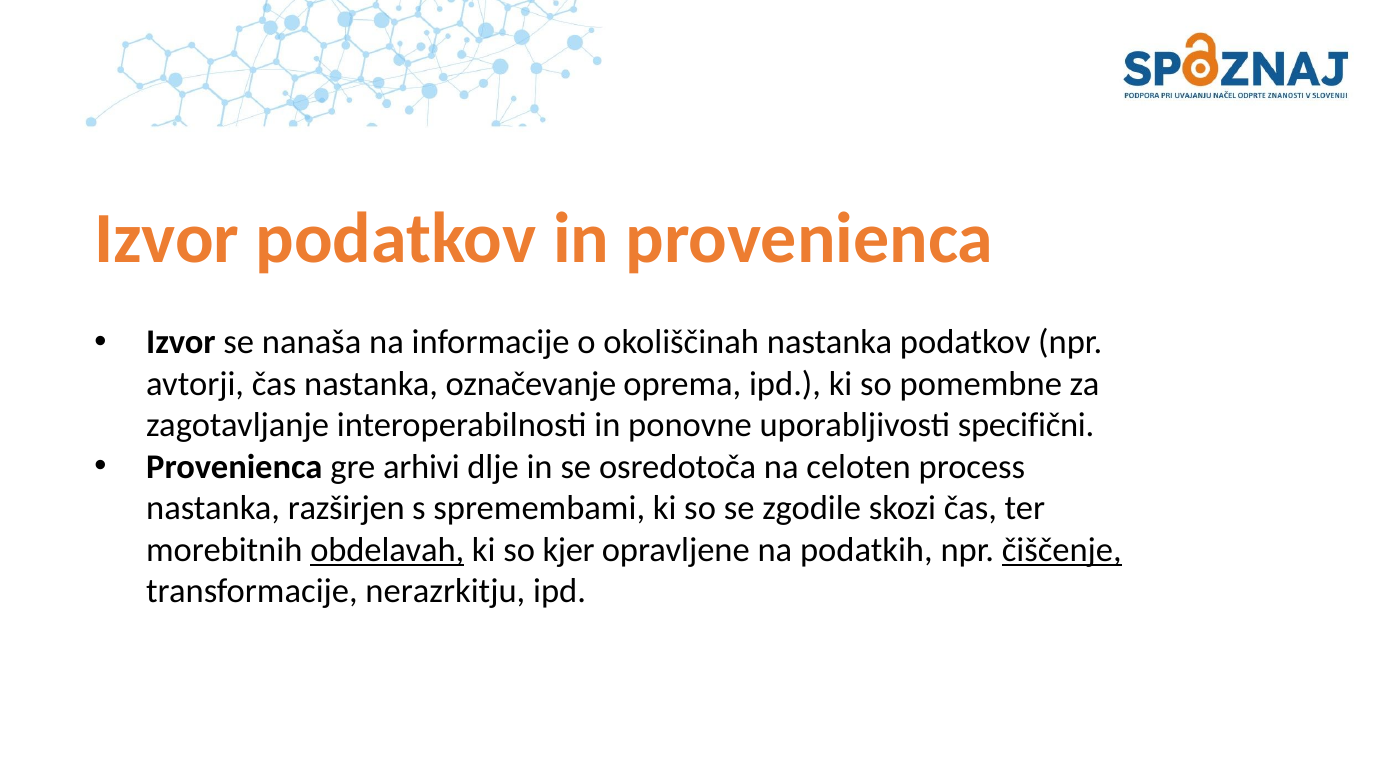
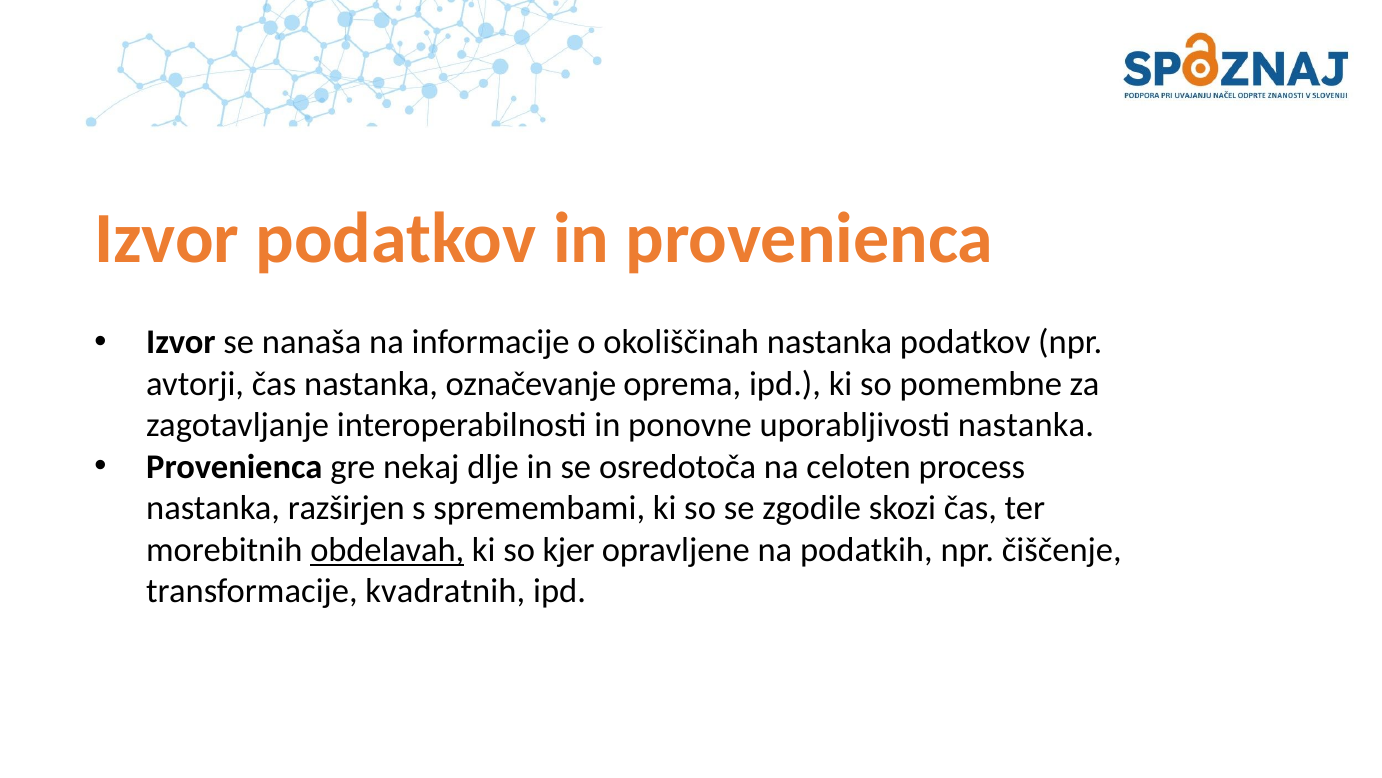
uporabljivosti specifični: specifični -> nastanka
arhivi: arhivi -> nekaj
čiščenje underline: present -> none
nerazrkitju: nerazrkitju -> kvadratnih
